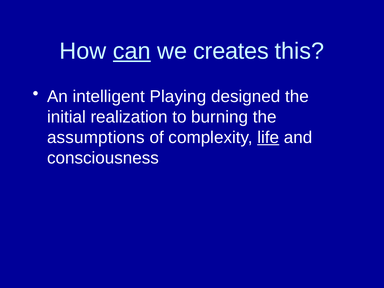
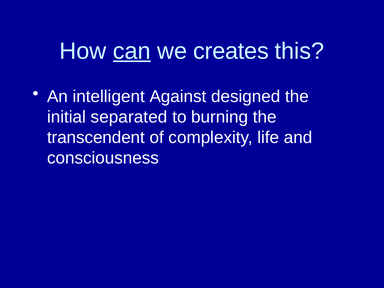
Playing: Playing -> Against
realization: realization -> separated
assumptions: assumptions -> transcendent
life underline: present -> none
